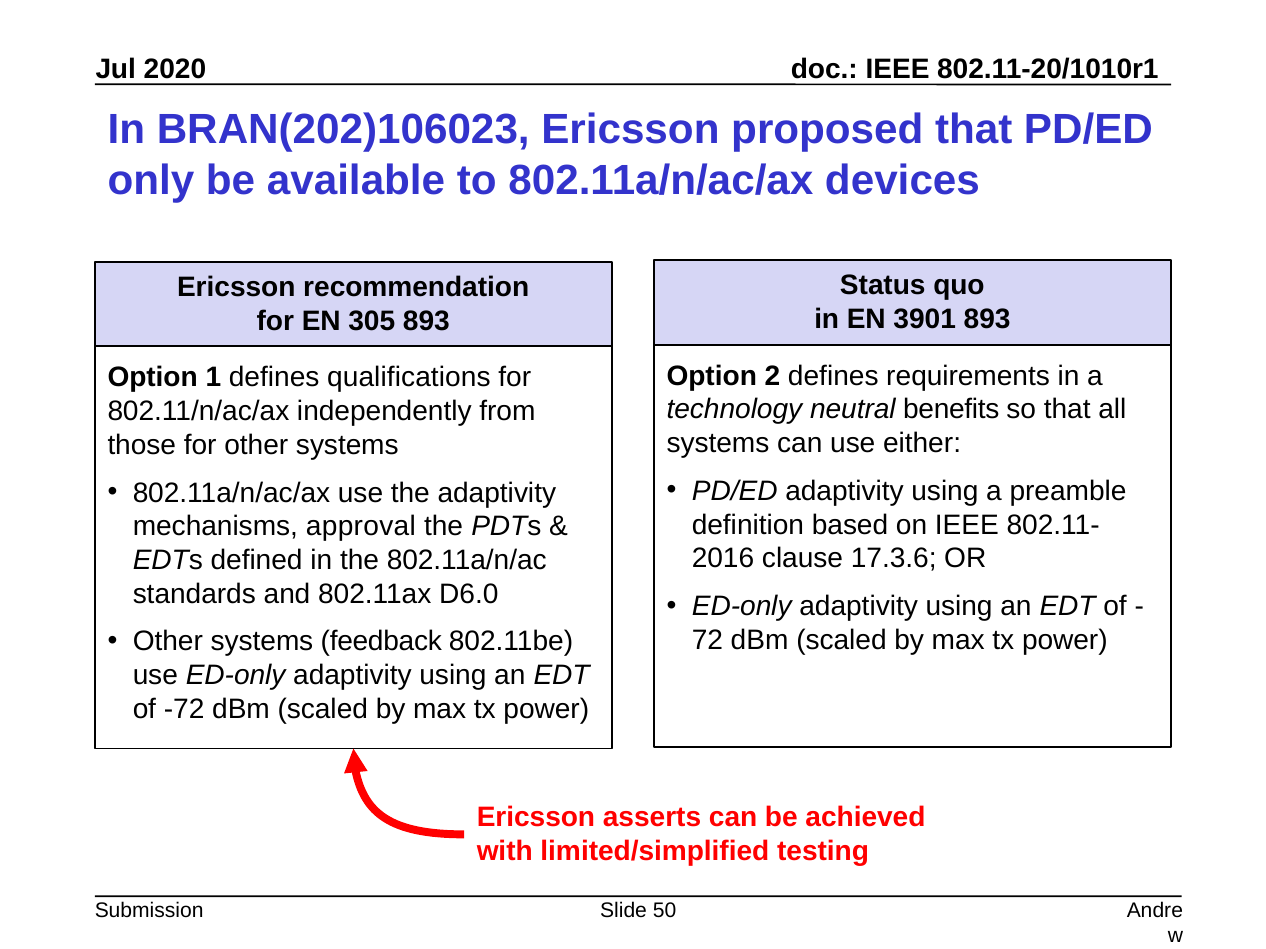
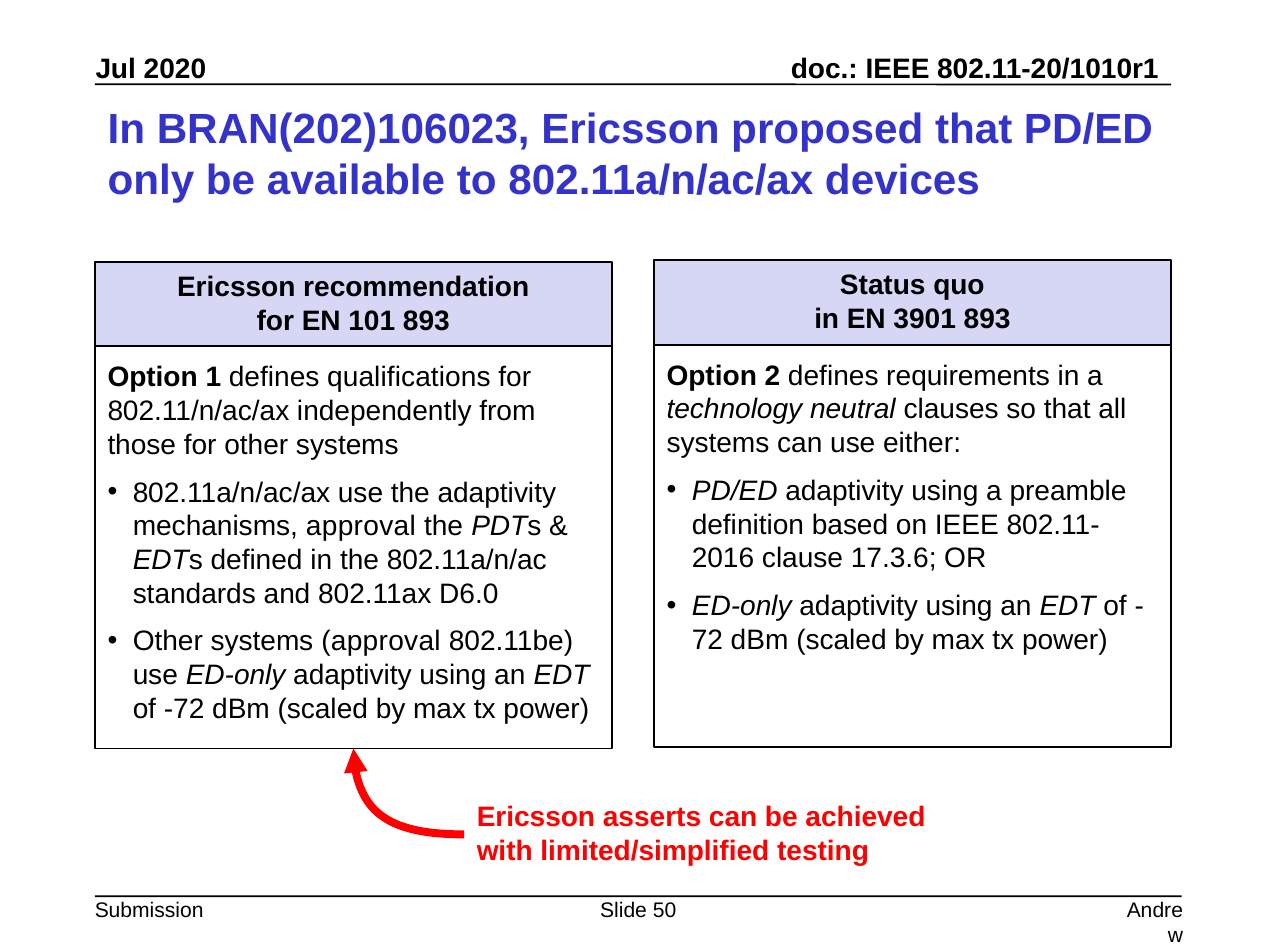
305: 305 -> 101
benefits: benefits -> clauses
systems feedback: feedback -> approval
